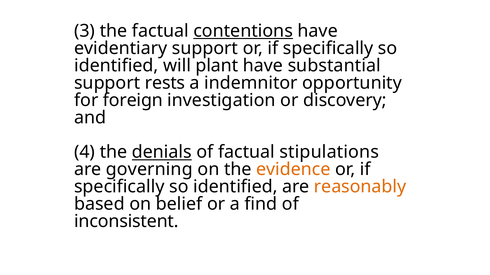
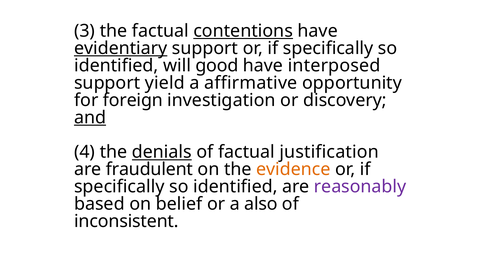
evidentiary underline: none -> present
plant: plant -> good
substantial: substantial -> interposed
rests: rests -> yield
indemnitor: indemnitor -> affirmative
and underline: none -> present
stipulations: stipulations -> justification
governing: governing -> fraudulent
reasonably colour: orange -> purple
find: find -> also
